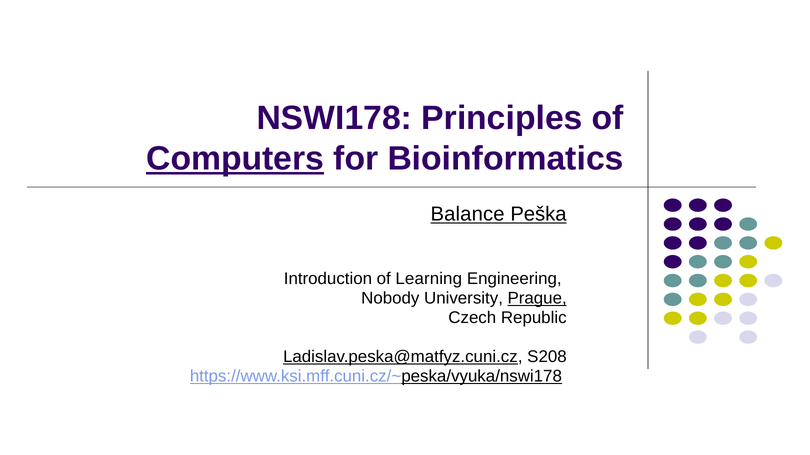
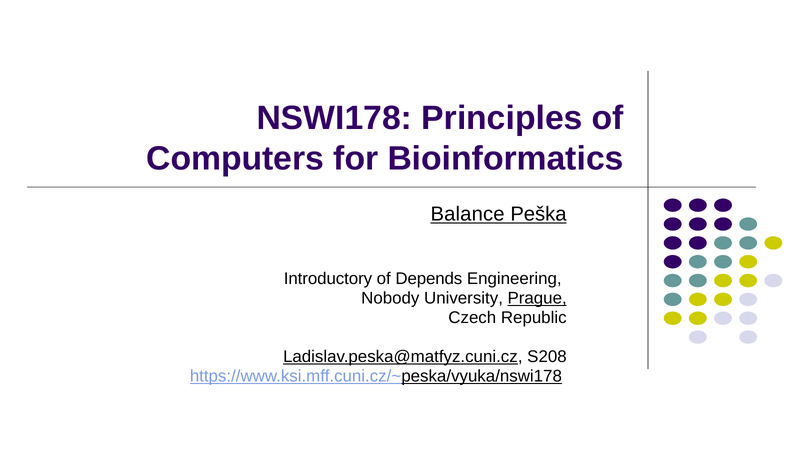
Computers underline: present -> none
Introduction: Introduction -> Introductory
Learning: Learning -> Depends
